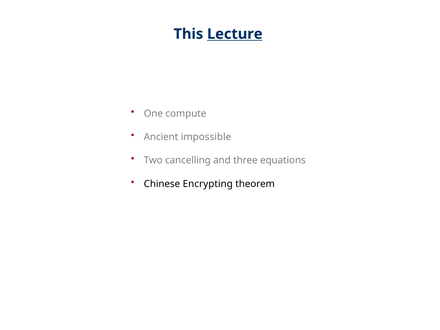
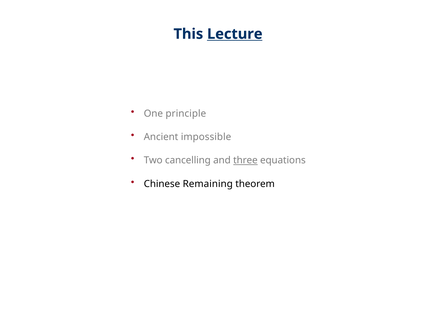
compute: compute -> principle
three underline: none -> present
Encrypting: Encrypting -> Remaining
